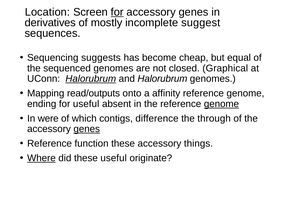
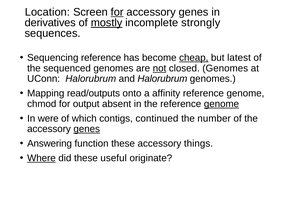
mostly underline: none -> present
suggest: suggest -> strongly
Sequencing suggests: suggests -> reference
cheap underline: none -> present
equal: equal -> latest
not underline: none -> present
closed Graphical: Graphical -> Genomes
Halorubrum at (91, 79) underline: present -> none
ending: ending -> chmod
for useful: useful -> output
difference: difference -> continued
through: through -> number
Reference at (50, 143): Reference -> Answering
